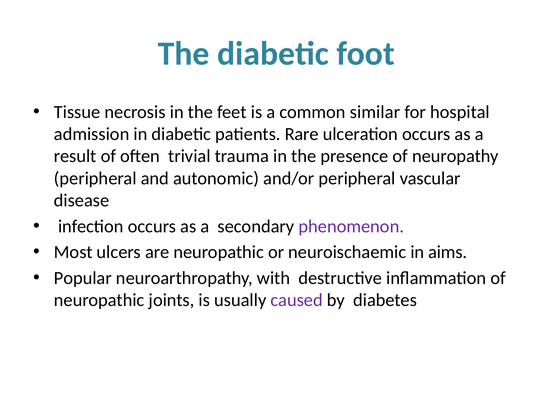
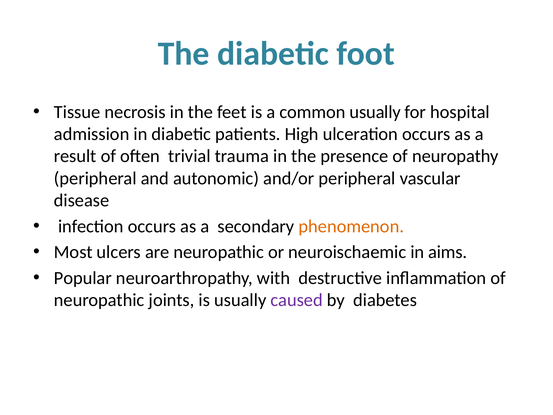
common similar: similar -> usually
Rare: Rare -> High
phenomenon colour: purple -> orange
